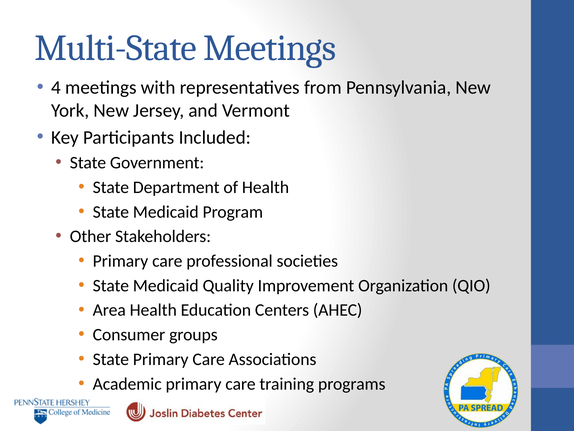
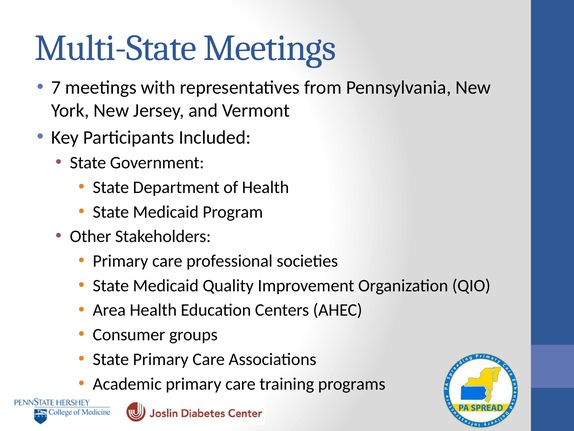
4: 4 -> 7
